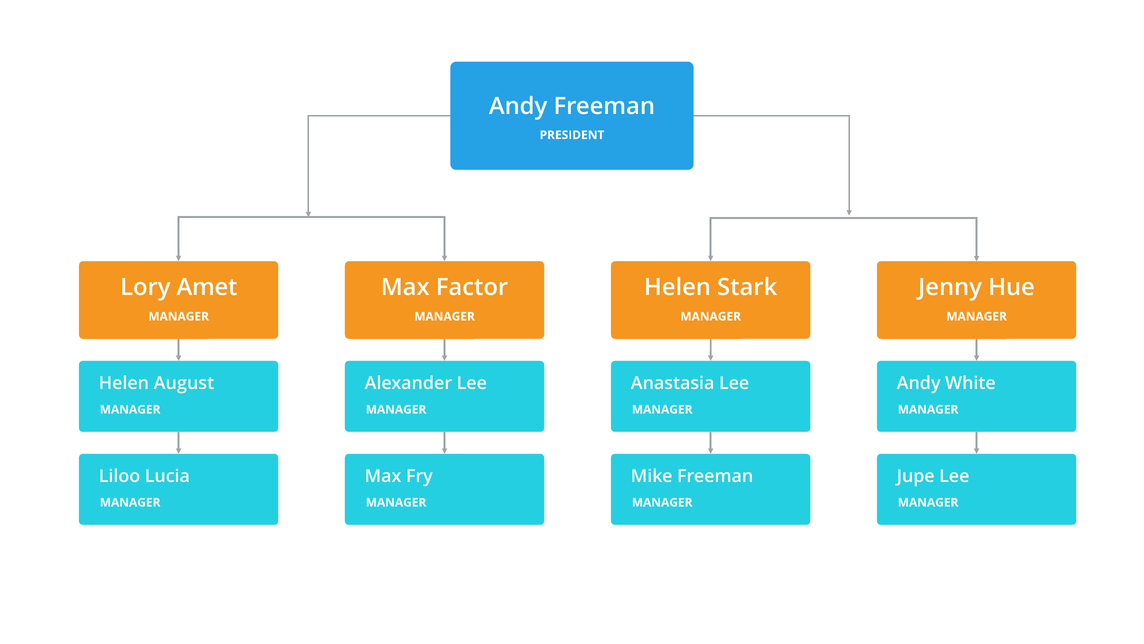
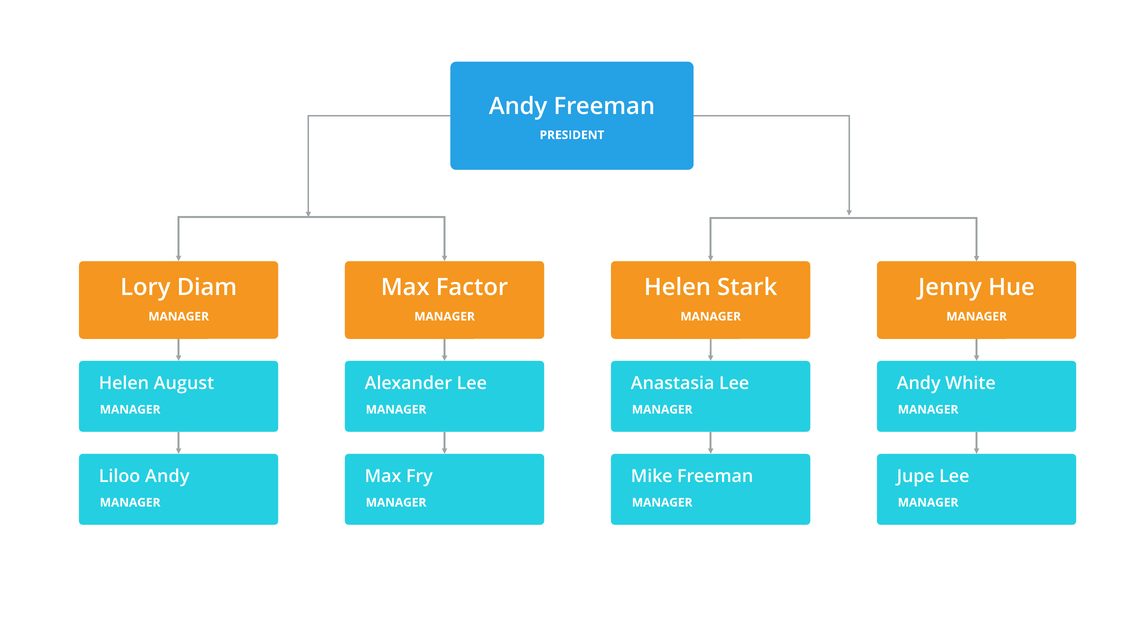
Amet: Amet -> Diam
Liloo Lucia: Lucia -> Andy
